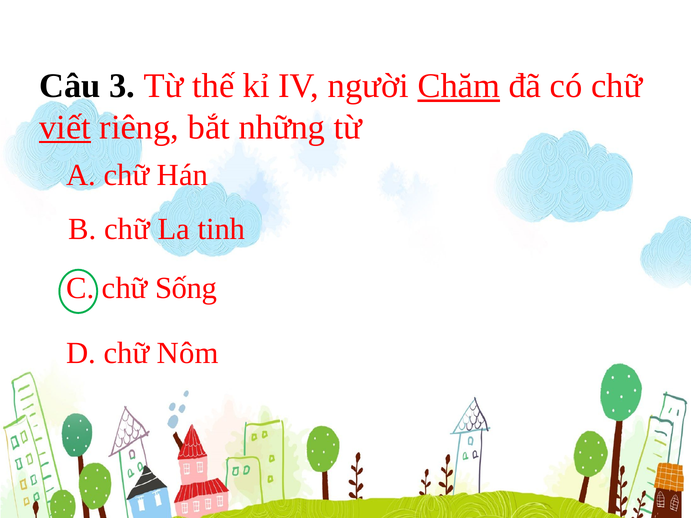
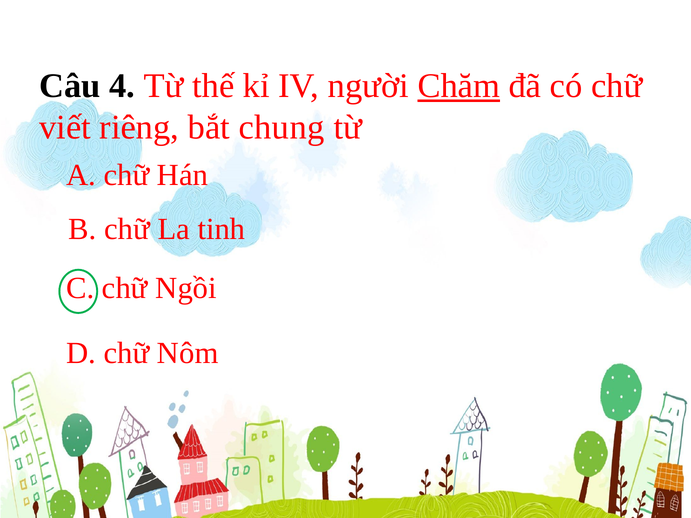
3: 3 -> 4
viết underline: present -> none
những: những -> chung
Sống: Sống -> Ngồi
